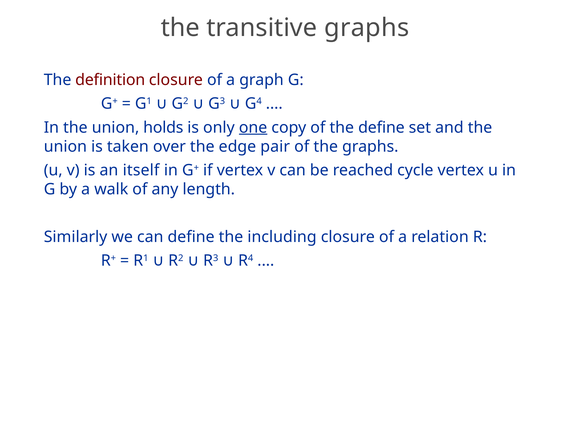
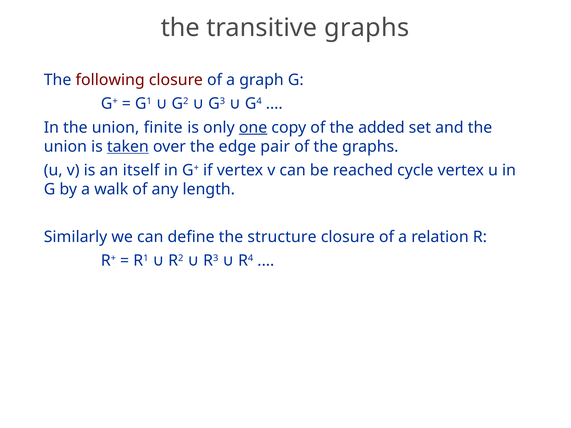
definition: definition -> following
holds: holds -> finite
the define: define -> added
taken underline: none -> present
including: including -> structure
